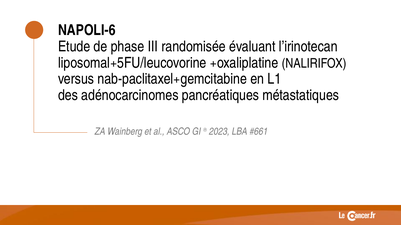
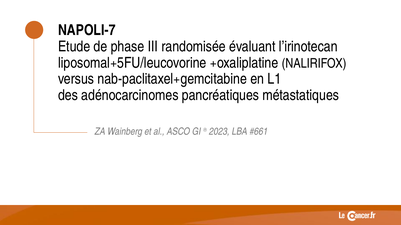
NAPOLI-6: NAPOLI-6 -> NAPOLI-7
